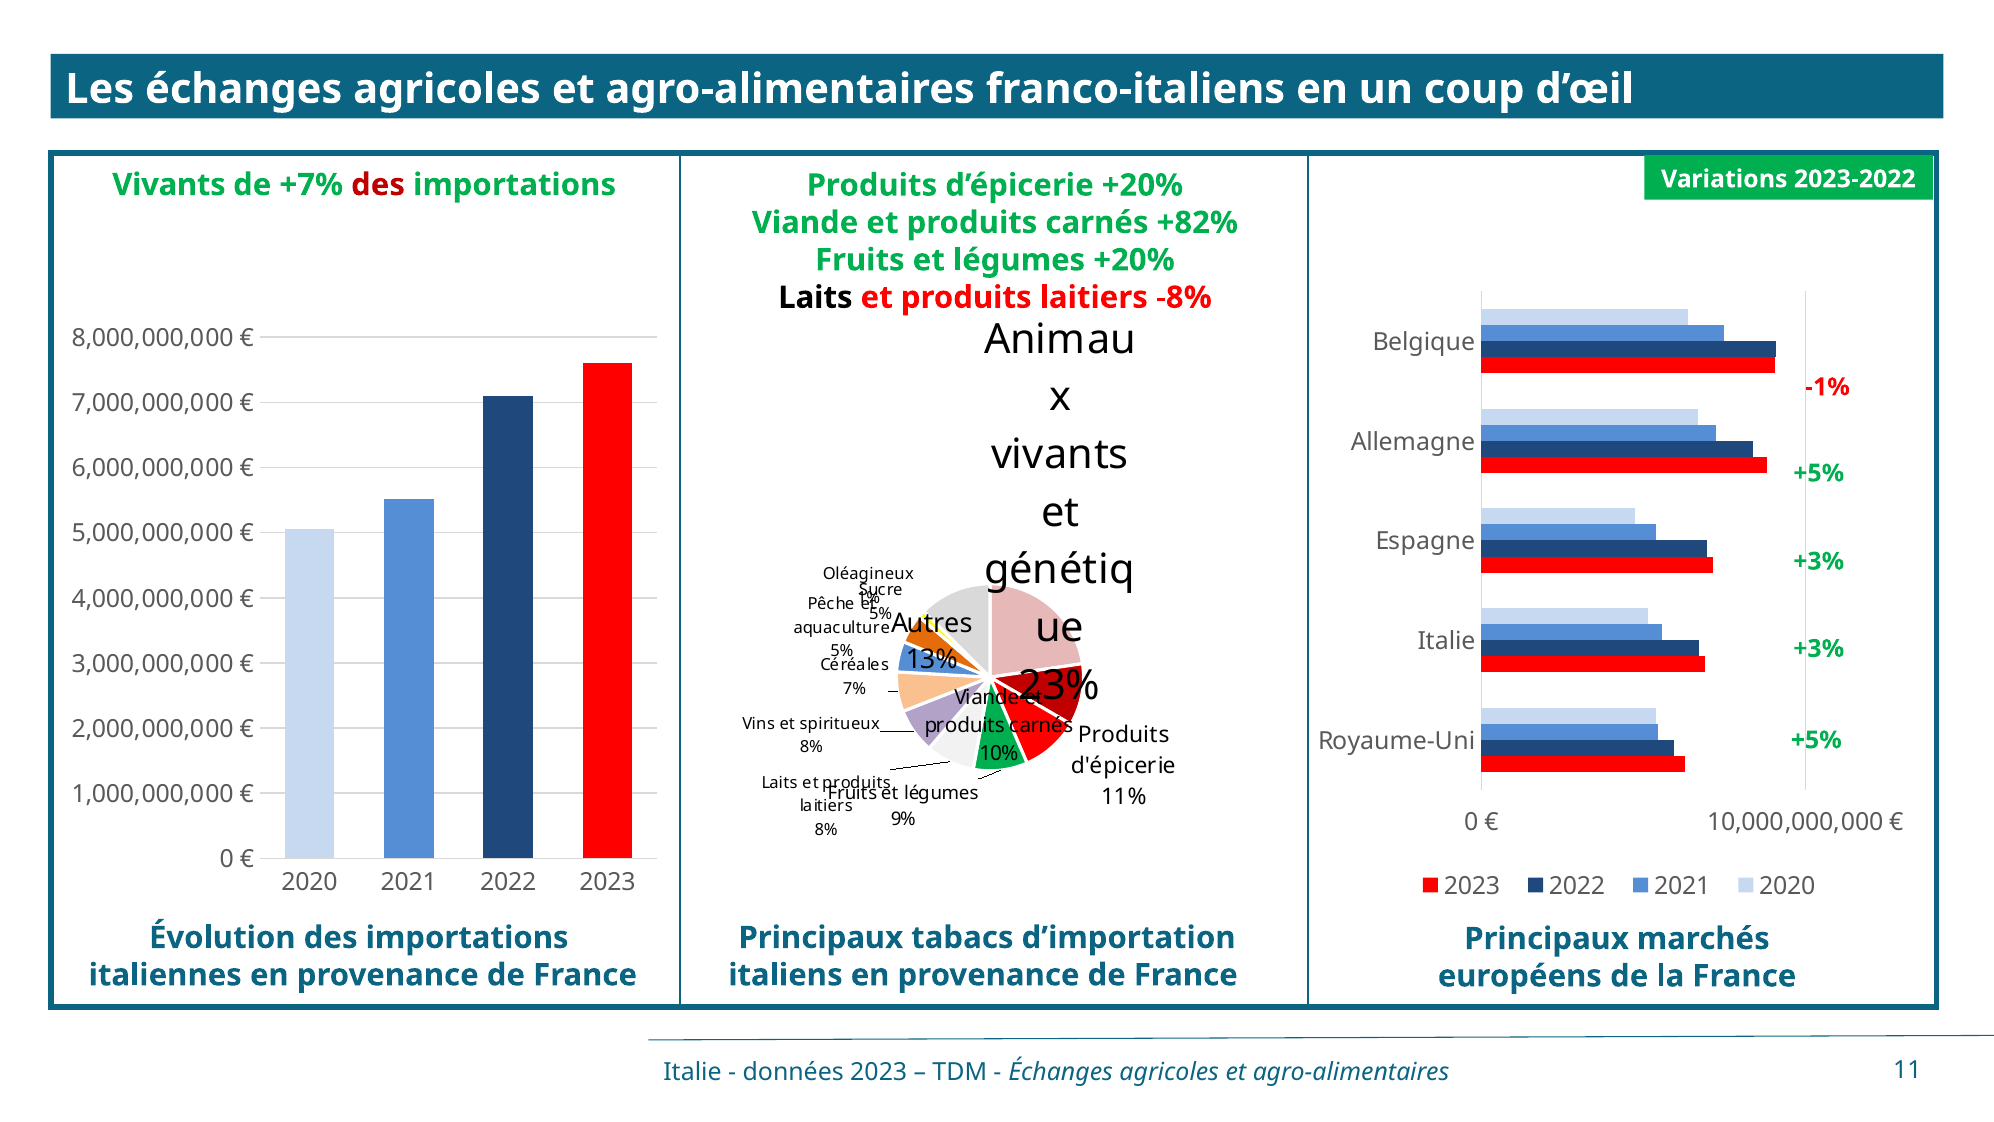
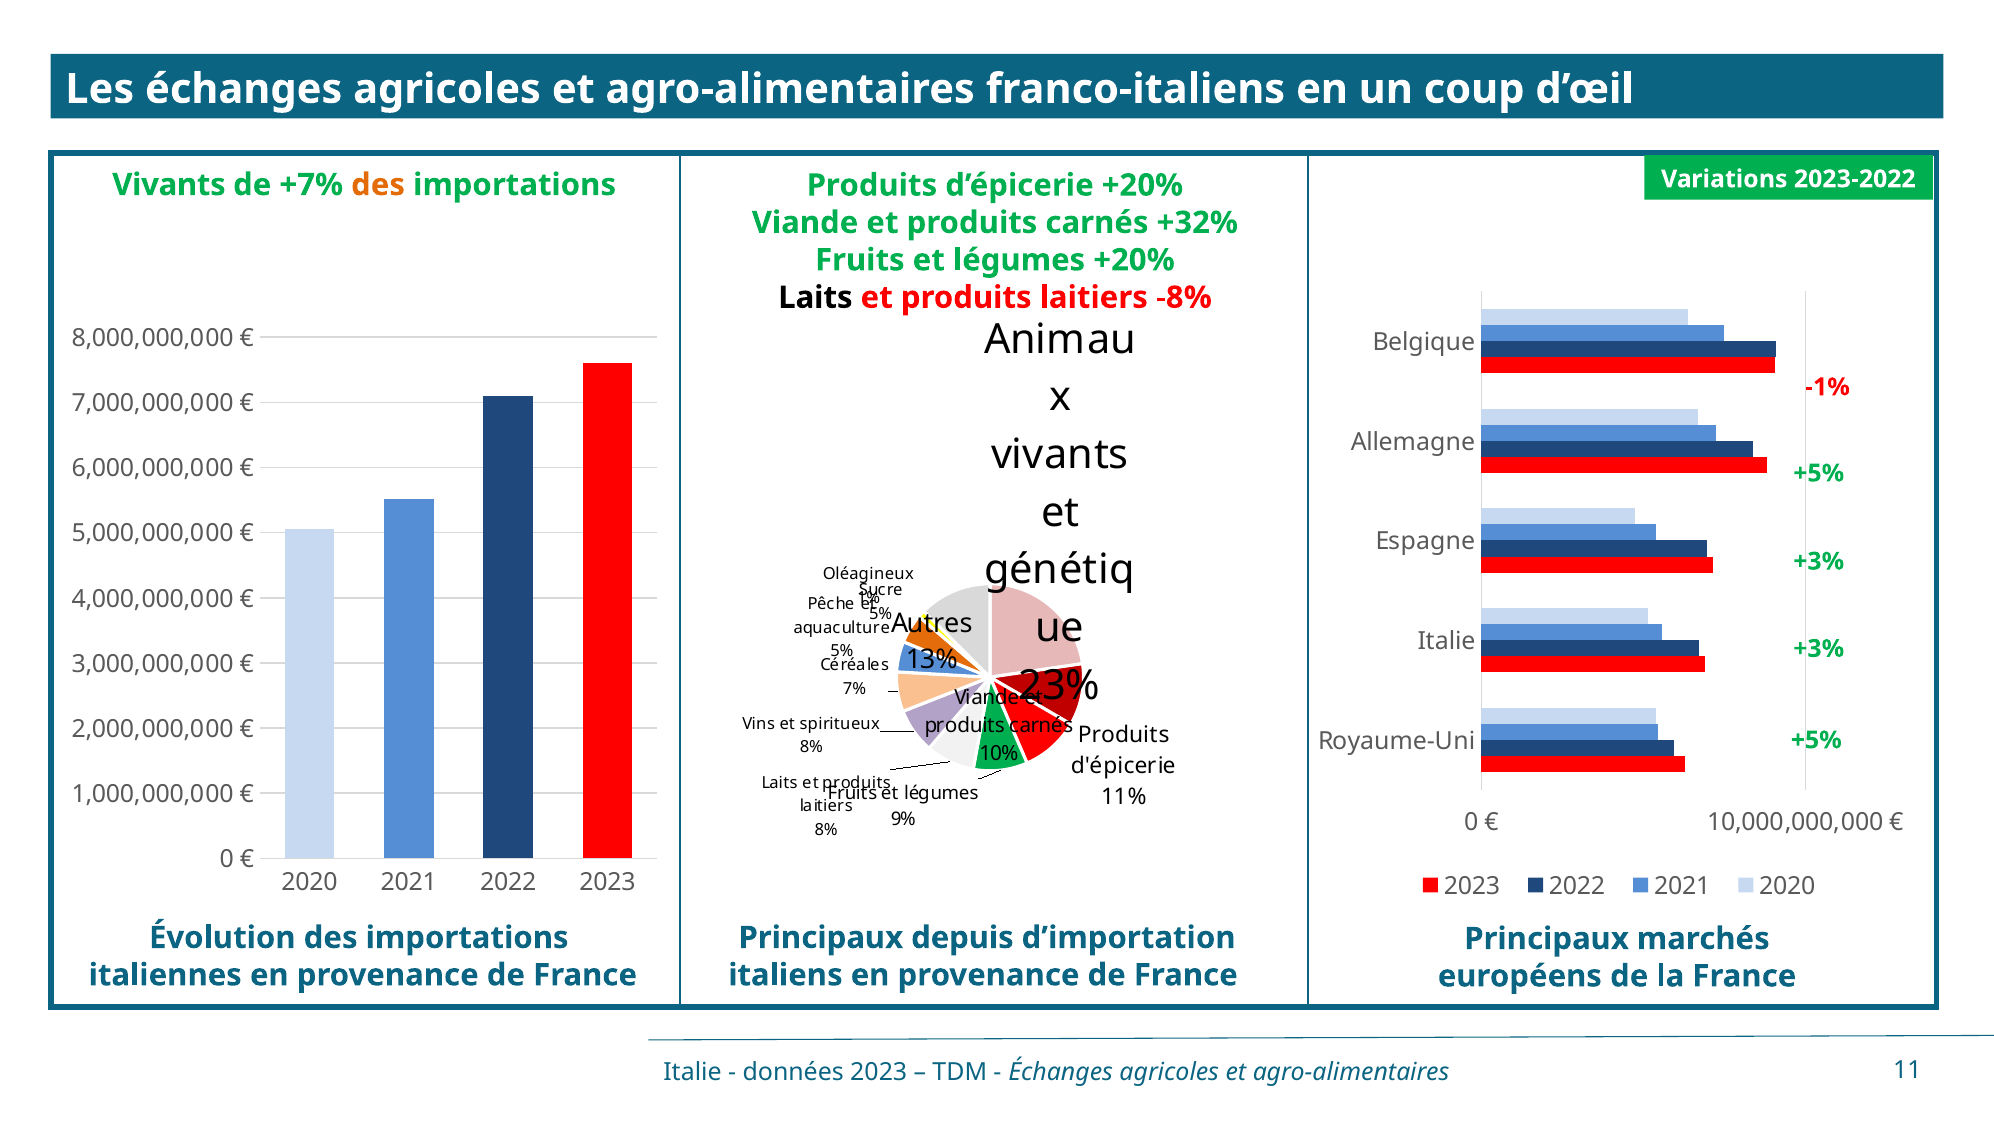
des at (378, 185) colour: red -> orange
+82%: +82% -> +32%
tabacs: tabacs -> depuis
